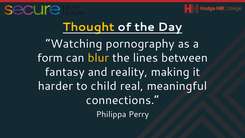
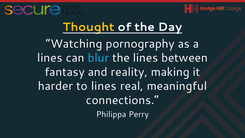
form at (50, 58): form -> lines
blur colour: yellow -> light blue
to child: child -> lines
